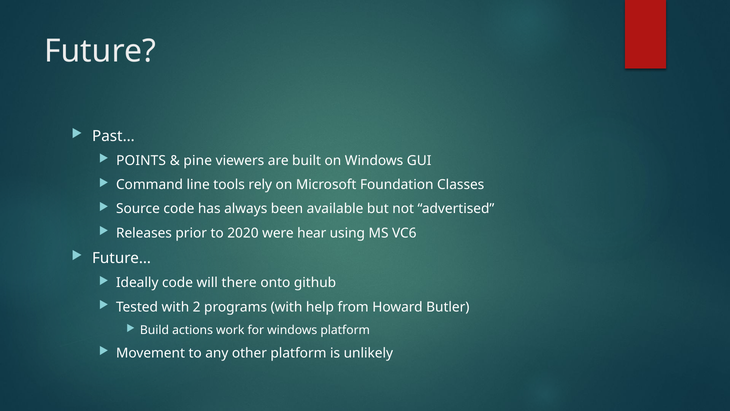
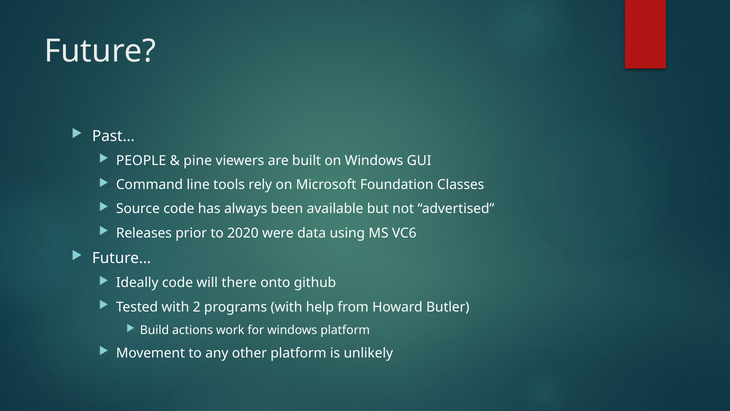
POINTS: POINTS -> PEOPLE
hear: hear -> data
